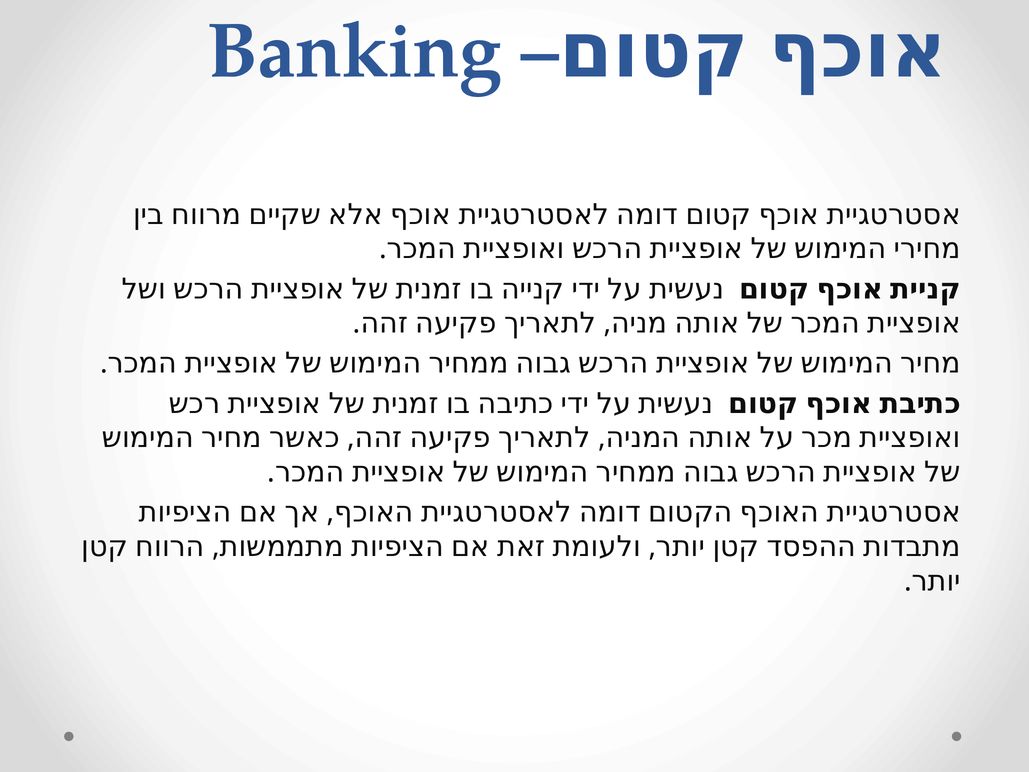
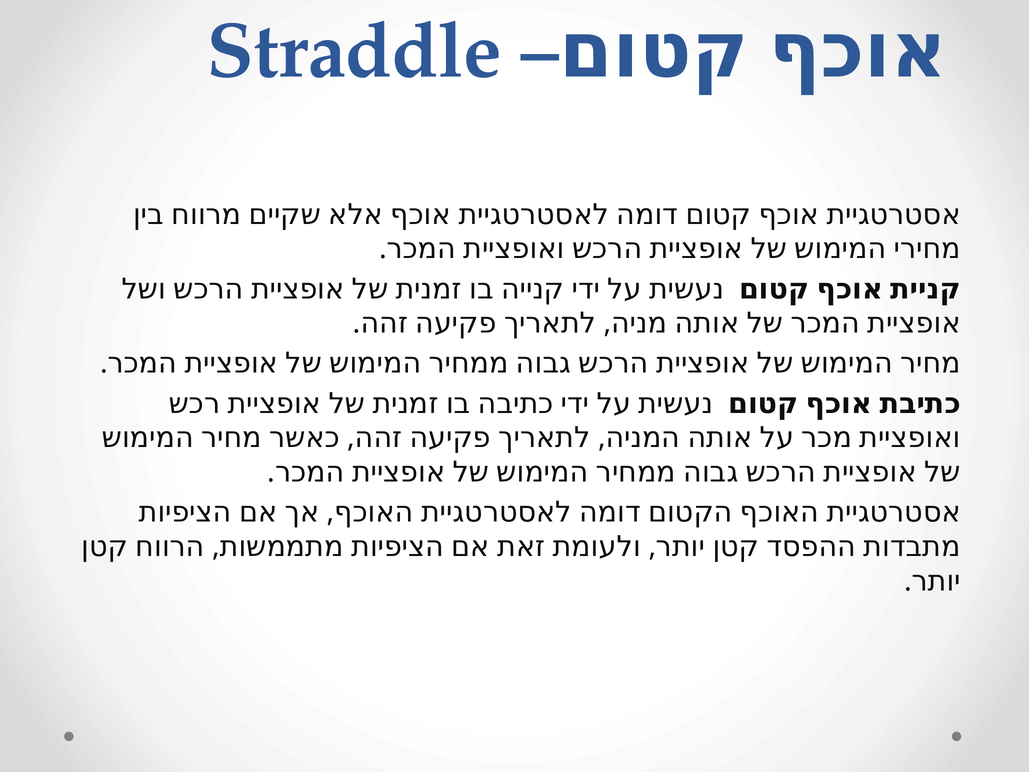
Banking: Banking -> Straddle
